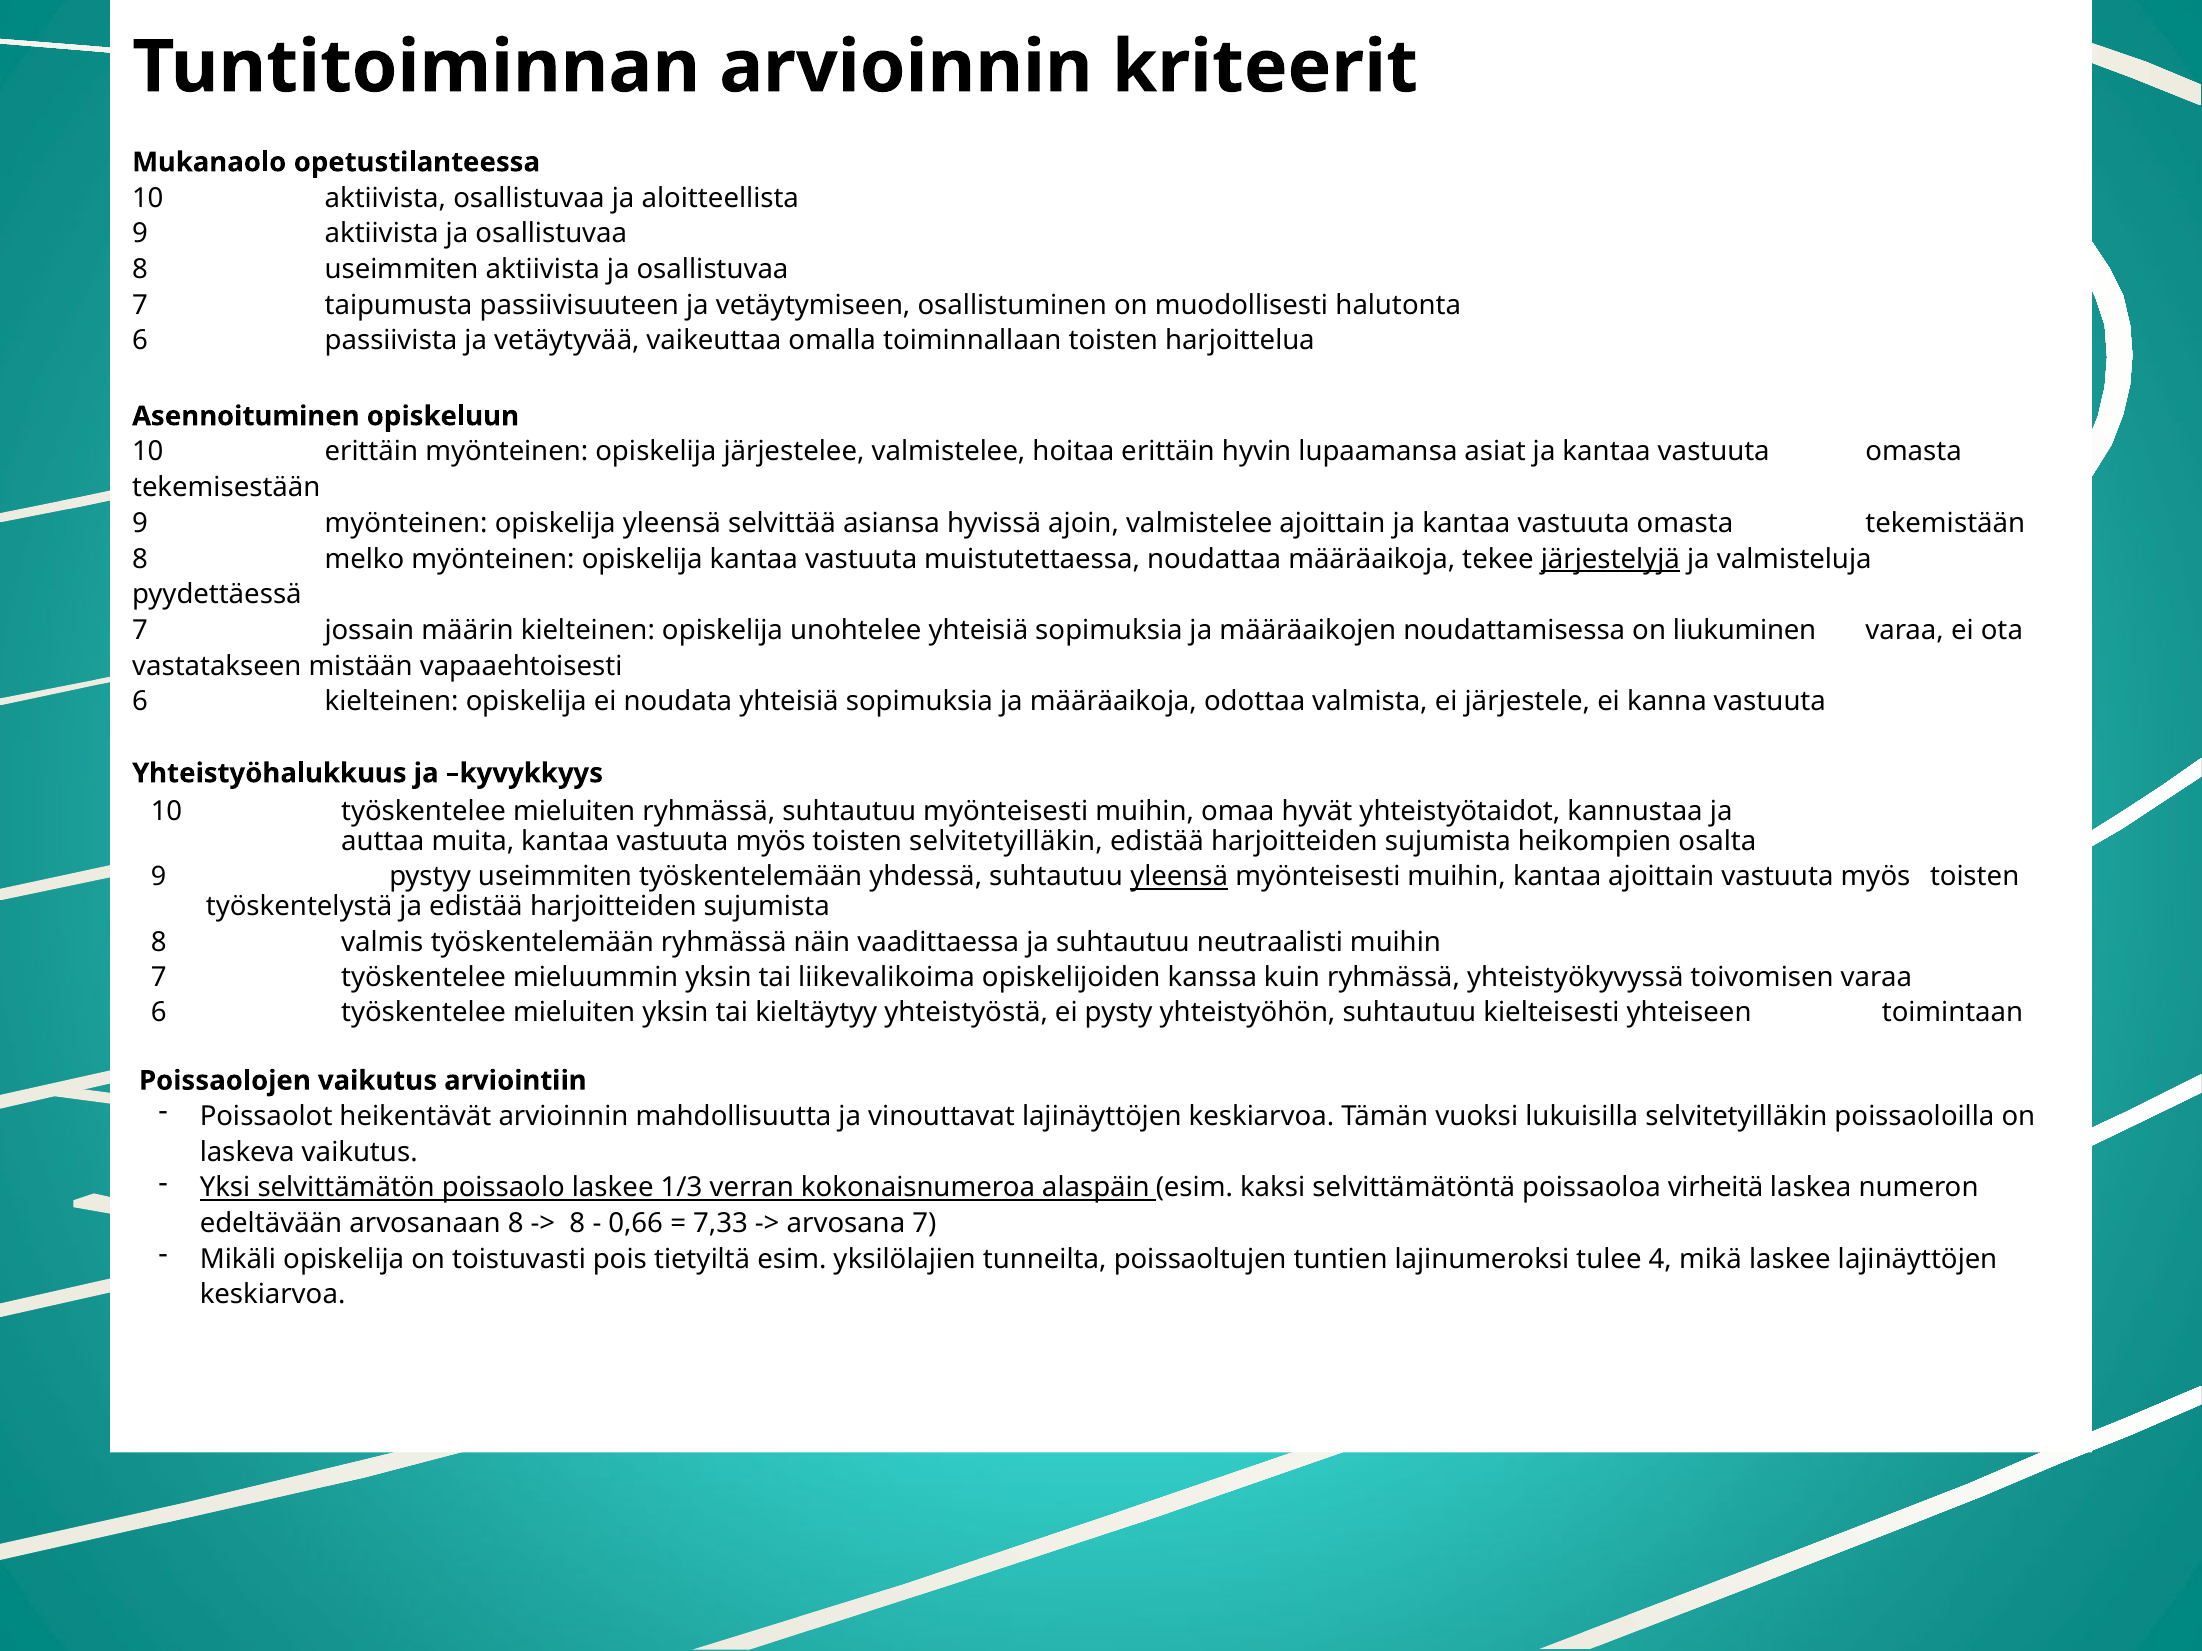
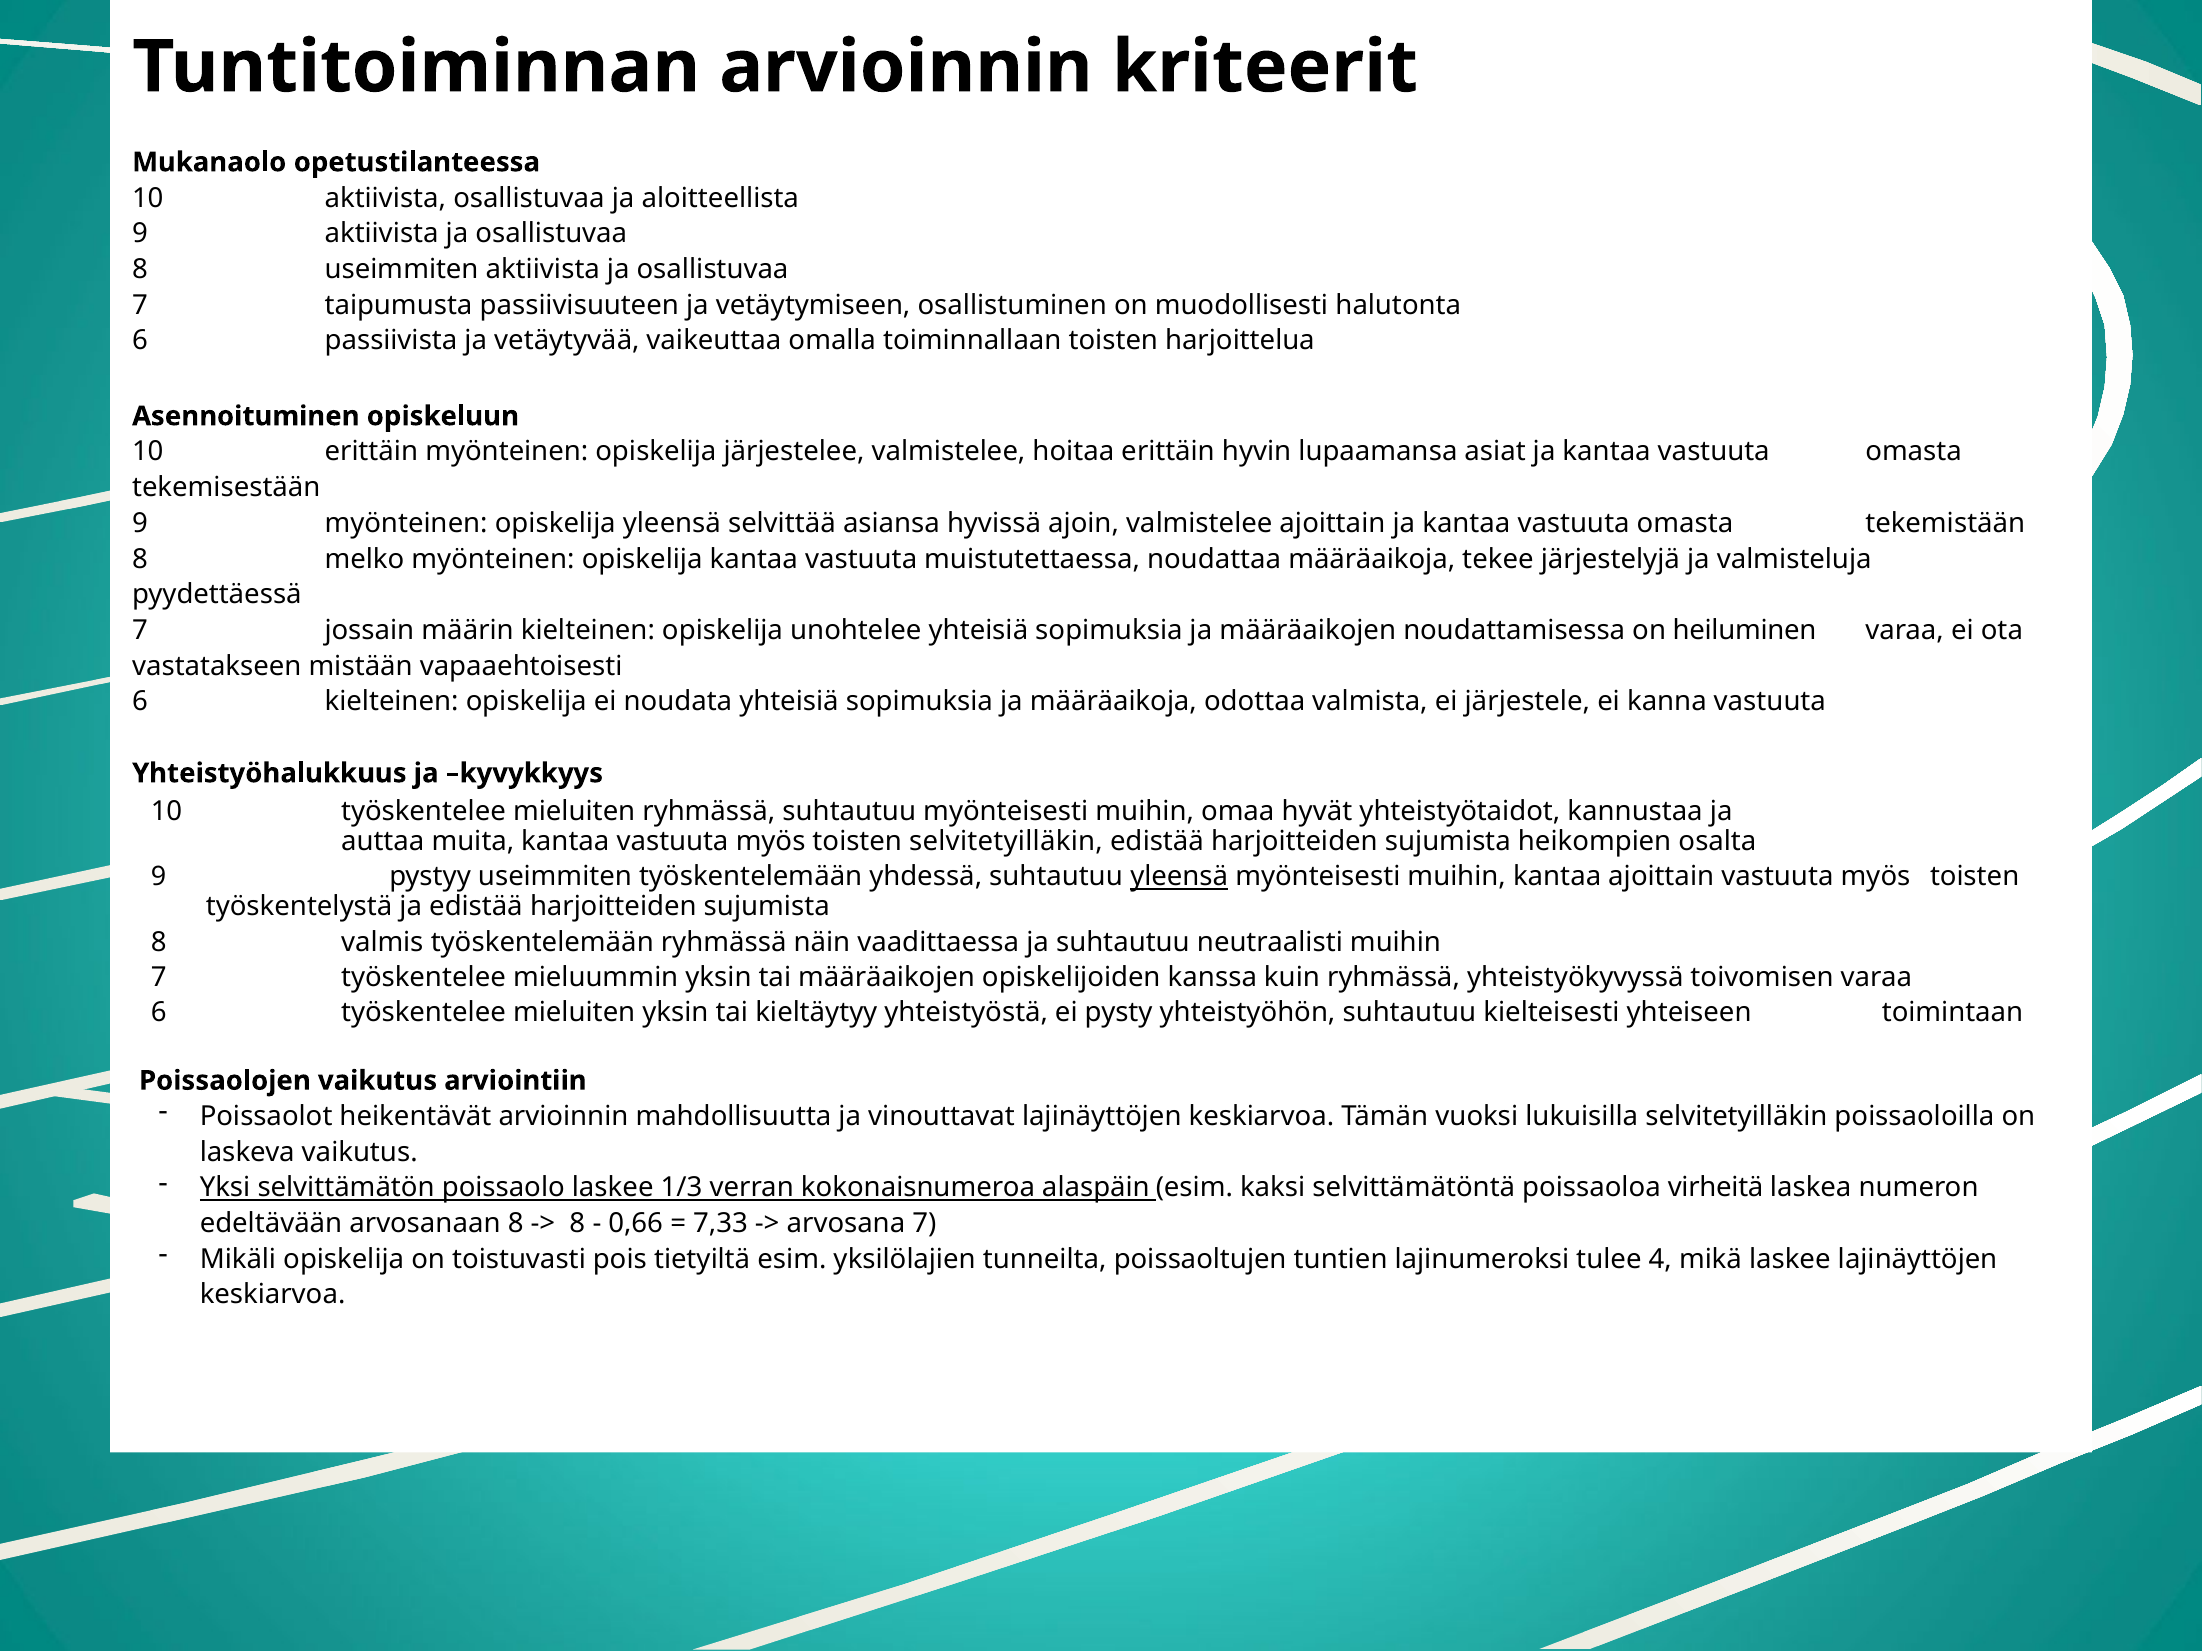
järjestelyjä underline: present -> none
liukuminen: liukuminen -> heiluminen
tai liikevalikoima: liikevalikoima -> määräaikojen
